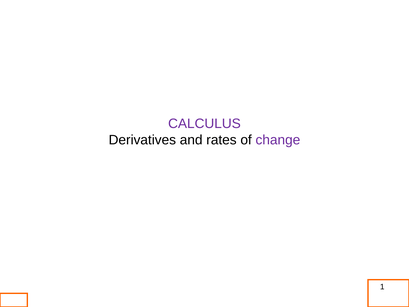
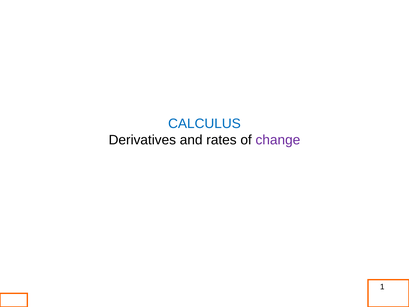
CALCULUS colour: purple -> blue
